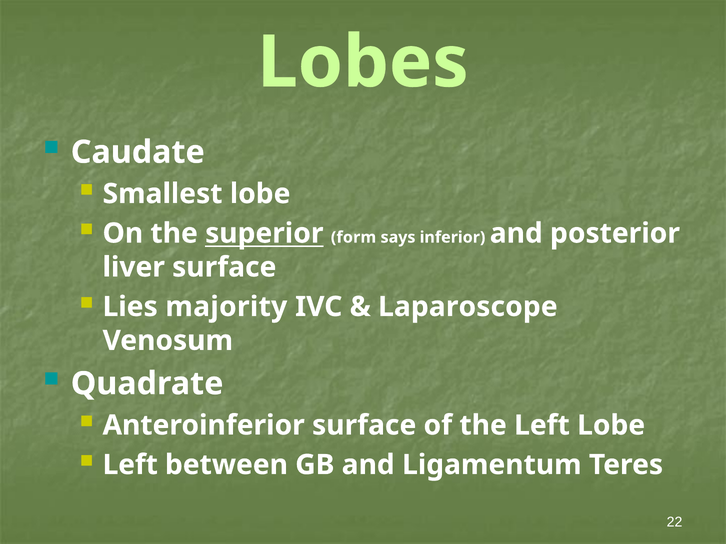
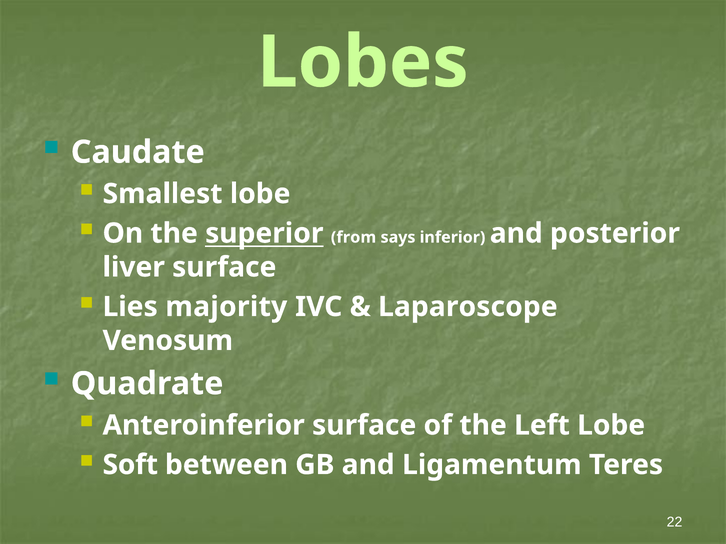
form: form -> from
Left at (130, 465): Left -> Soft
